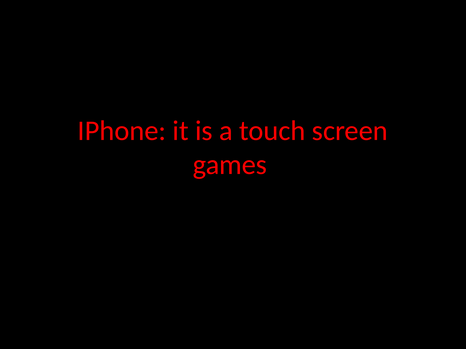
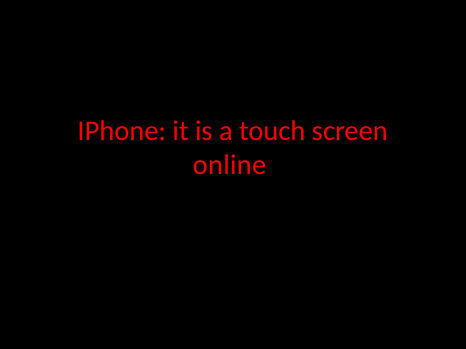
games: games -> online
